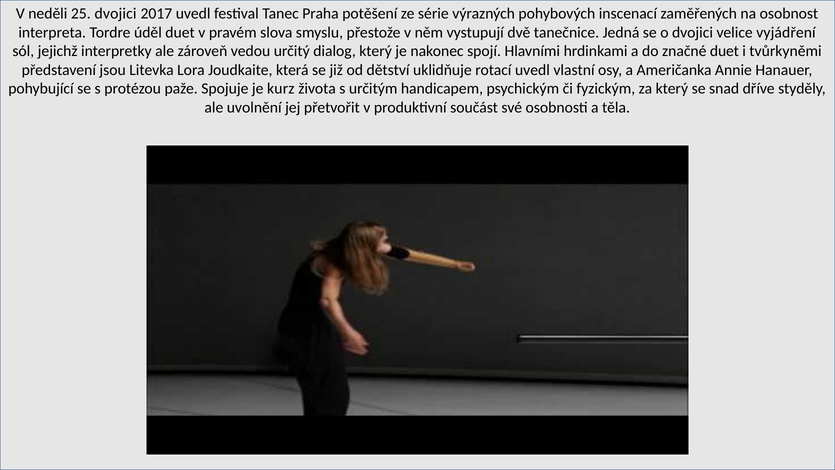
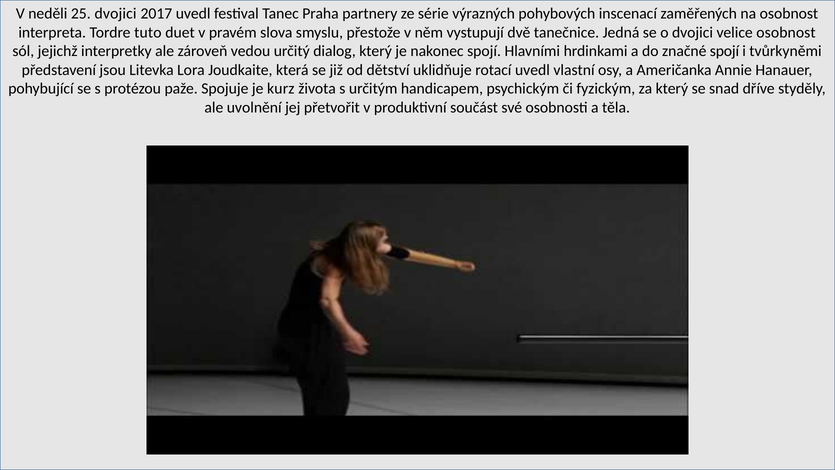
potěšení: potěšení -> partnery
úděl: úděl -> tuto
velice vyjádření: vyjádření -> osobnost
značné duet: duet -> spojí
